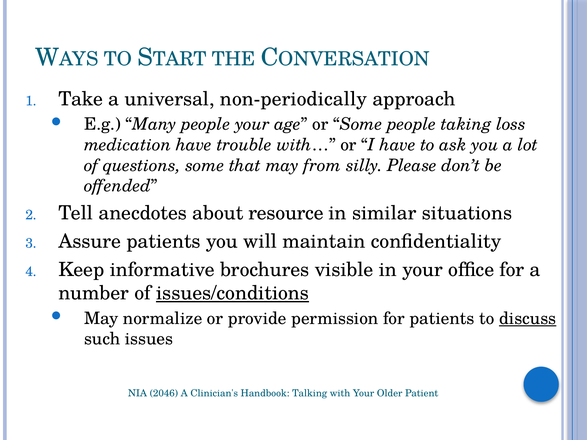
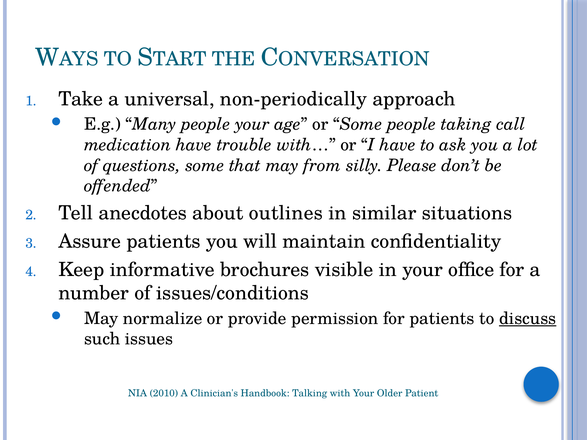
loss: loss -> call
resource: resource -> outlines
issues/conditions underline: present -> none
2046: 2046 -> 2010
